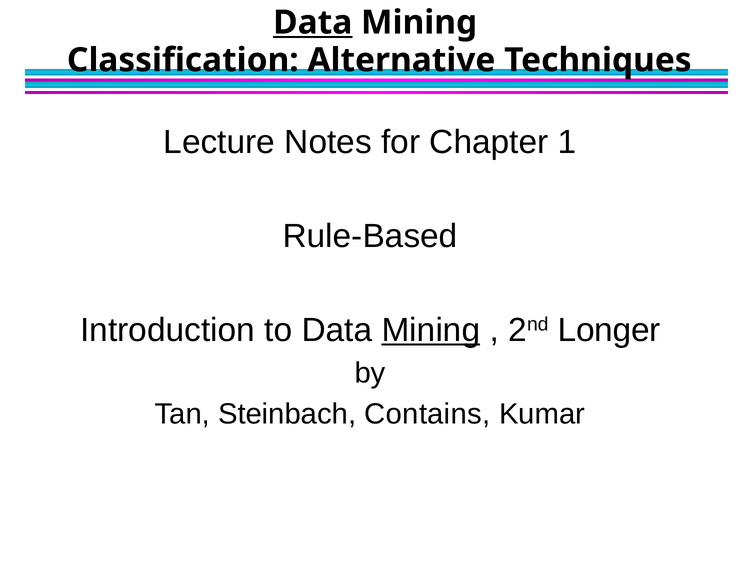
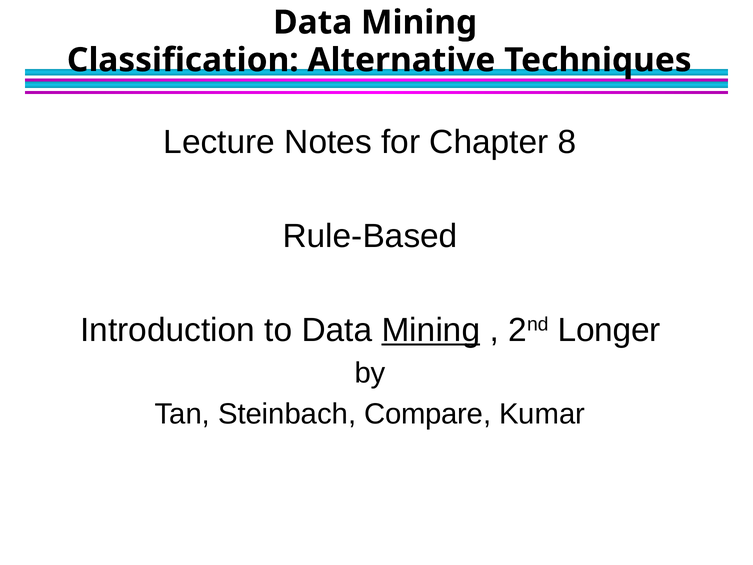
Data at (313, 22) underline: present -> none
1: 1 -> 8
Contains: Contains -> Compare
